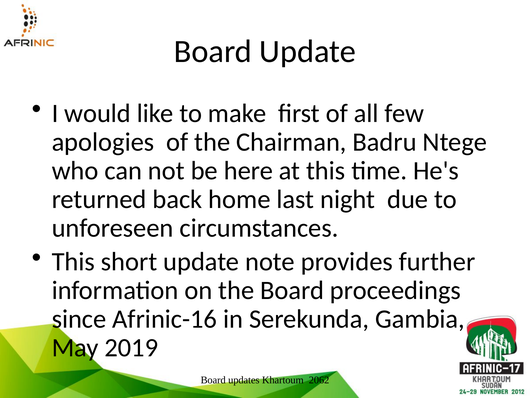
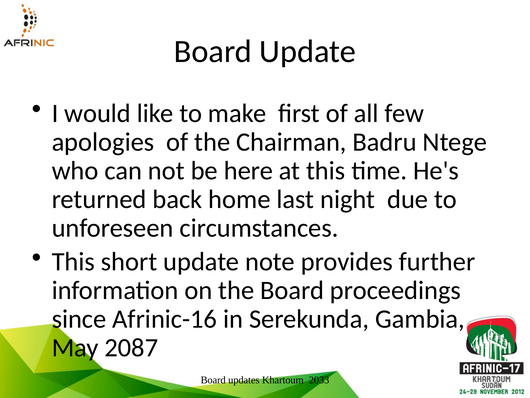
2019: 2019 -> 2087
2062: 2062 -> 2033
